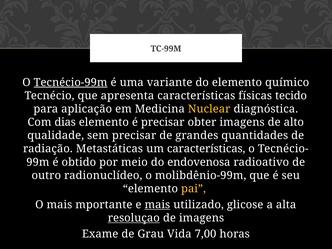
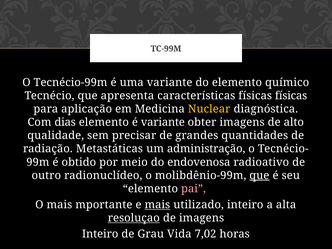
Tecnécio-99m underline: present -> none
físicas tecido: tecido -> físicas
é precisar: precisar -> variante
um características: características -> administração
que at (259, 175) underline: none -> present
pai colour: yellow -> pink
utilizado glicose: glicose -> inteiro
Exame at (100, 234): Exame -> Inteiro
7,00: 7,00 -> 7,02
